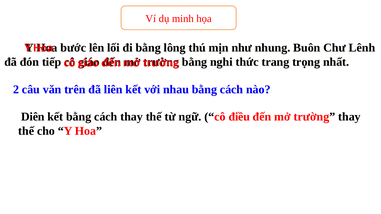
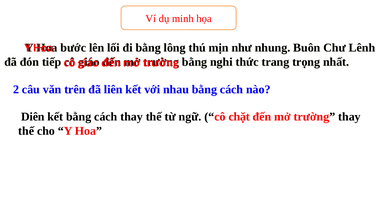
điều: điều -> chặt
